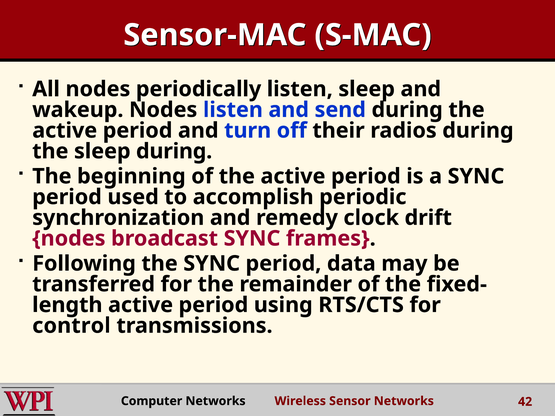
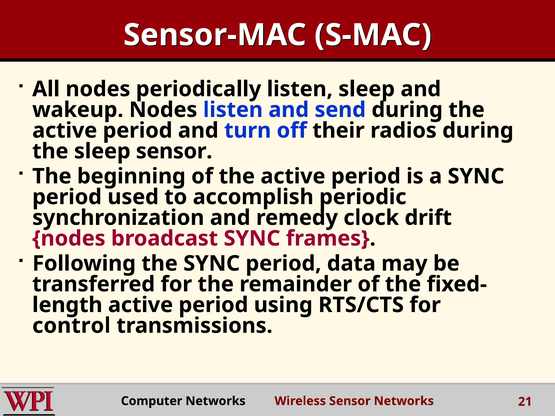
sleep during: during -> sensor
42: 42 -> 21
